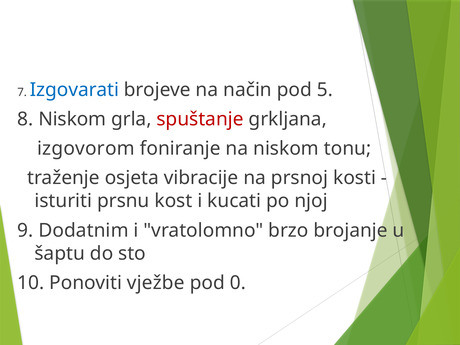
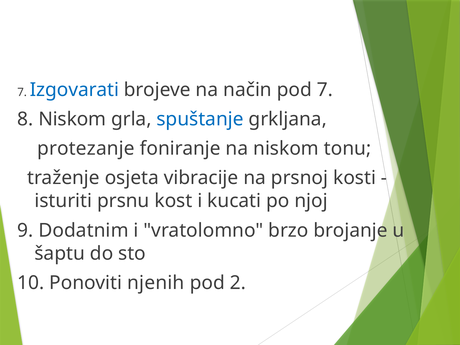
pod 5: 5 -> 7
spuštanje colour: red -> blue
izgovorom: izgovorom -> protezanje
vježbe: vježbe -> njenih
0: 0 -> 2
